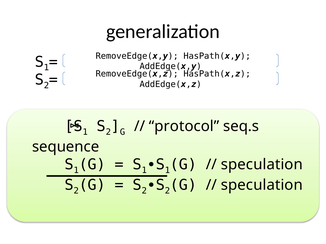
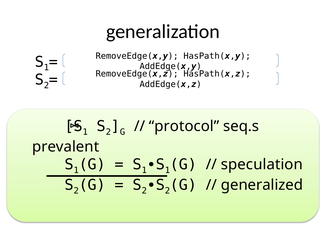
sequence: sequence -> prevalent
speculation at (262, 185): speculation -> generalized
